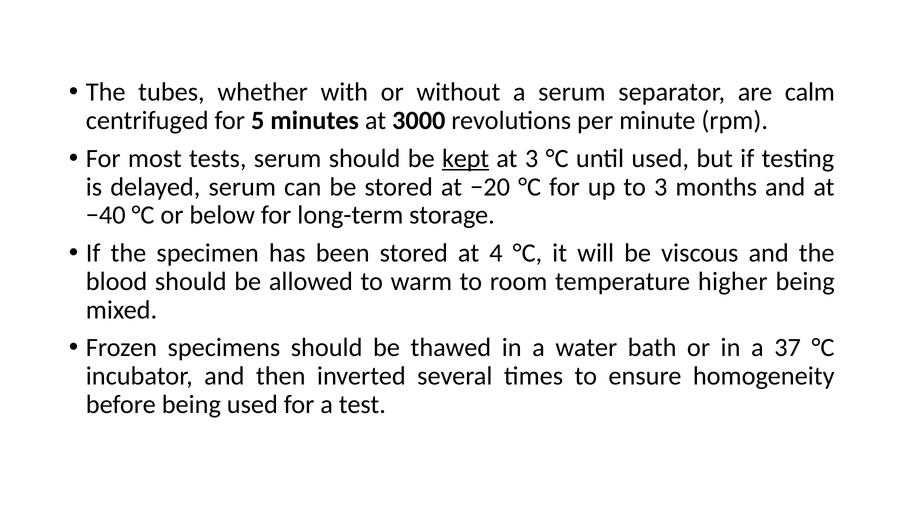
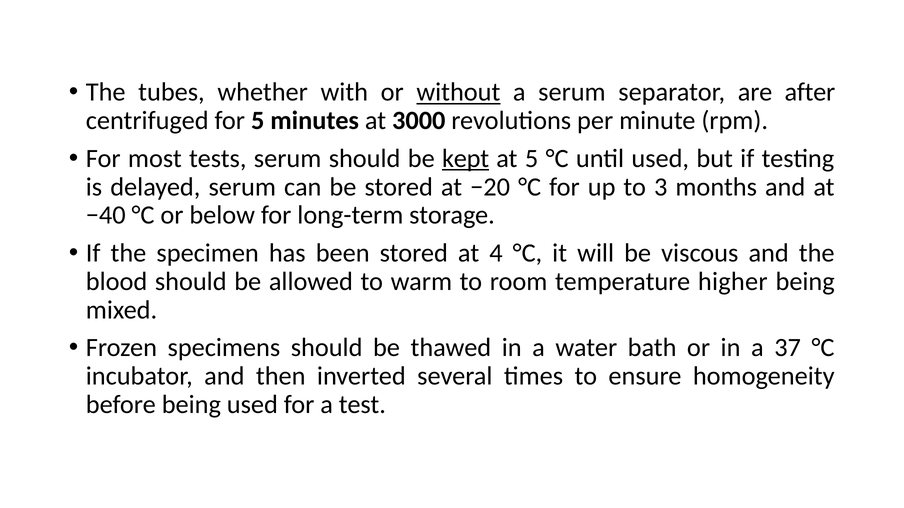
without underline: none -> present
calm: calm -> after
at 3: 3 -> 5
